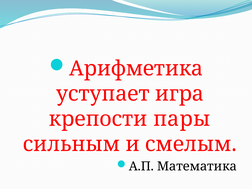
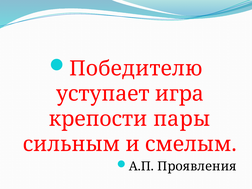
Арифметика: Арифметика -> Победителю
Математика: Математика -> Проявления
